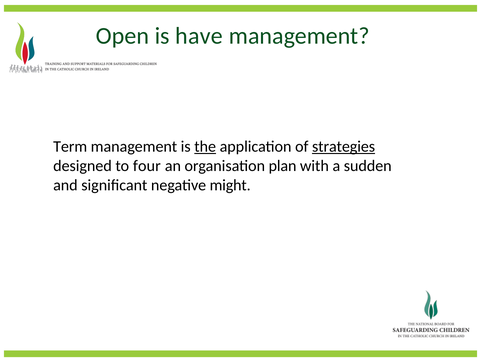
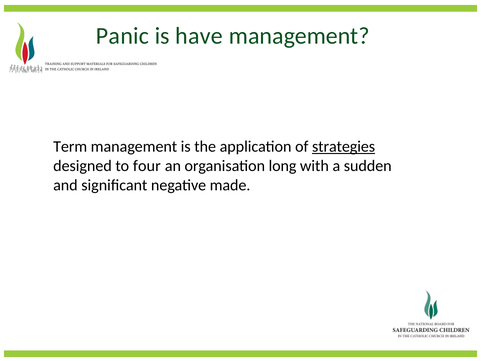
Open: Open -> Panic
the underline: present -> none
plan: plan -> long
might: might -> made
